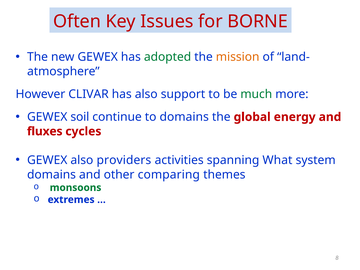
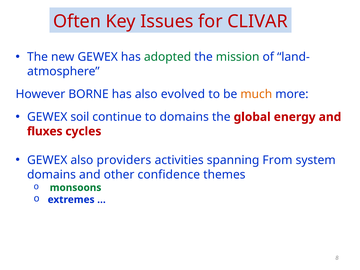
BORNE: BORNE -> CLIVAR
mission colour: orange -> green
CLIVAR: CLIVAR -> BORNE
support: support -> evolved
much colour: green -> orange
What: What -> From
comparing: comparing -> confidence
